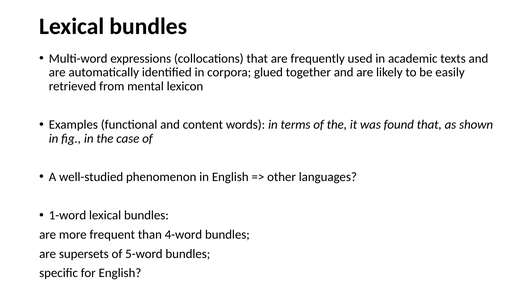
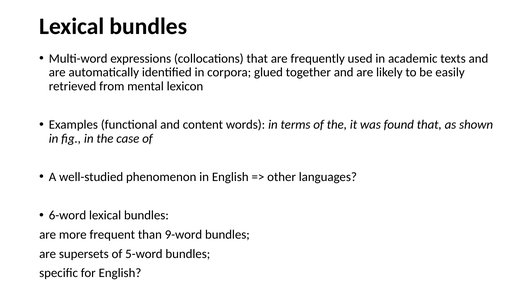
1-word: 1-word -> 6-word
4-word: 4-word -> 9-word
